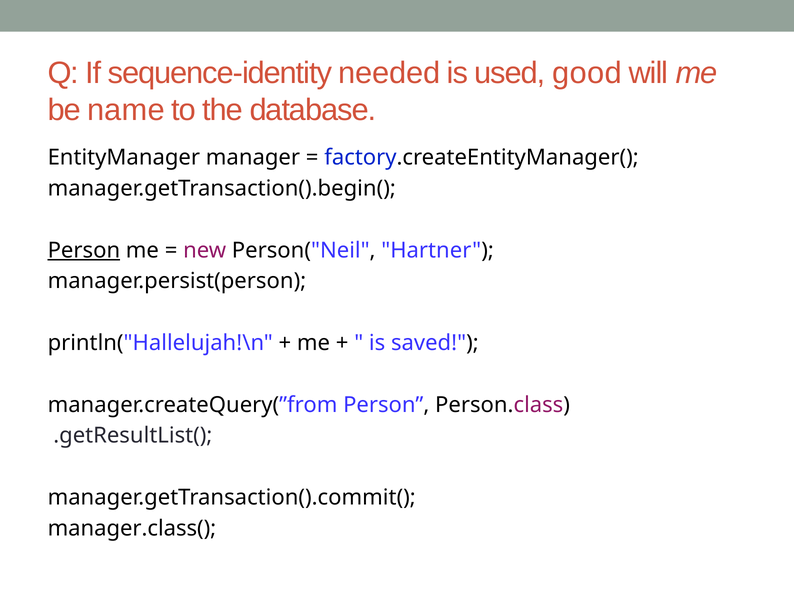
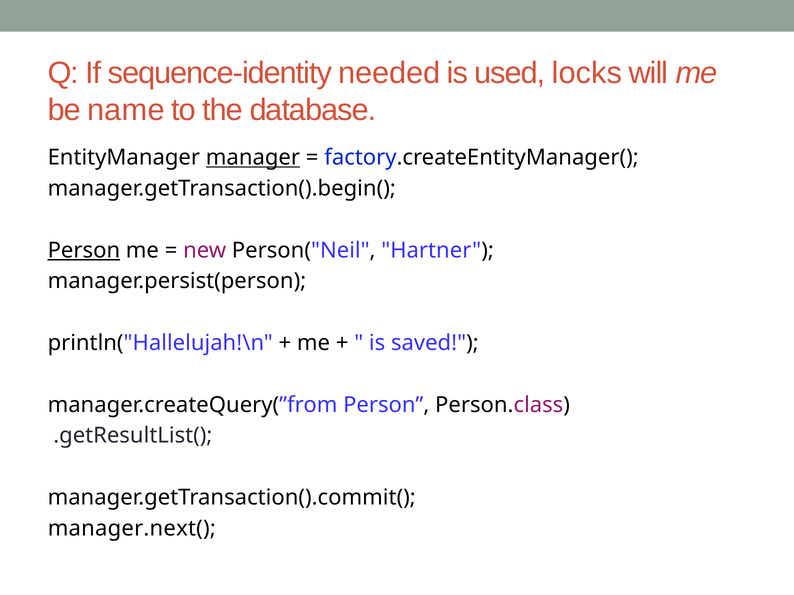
good: good -> locks
manager underline: none -> present
manager.class(: manager.class( -> manager.next(
